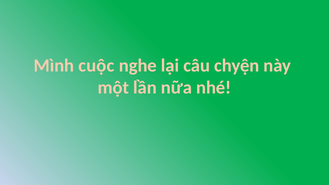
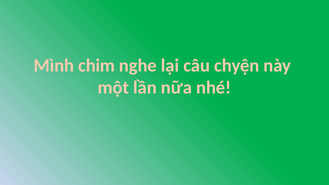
cuộc: cuộc -> chim
